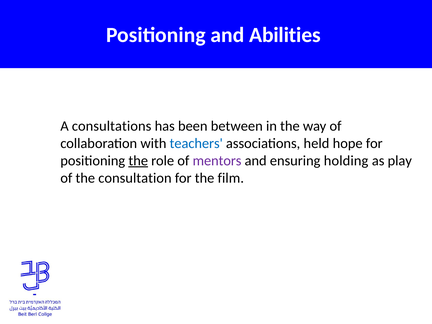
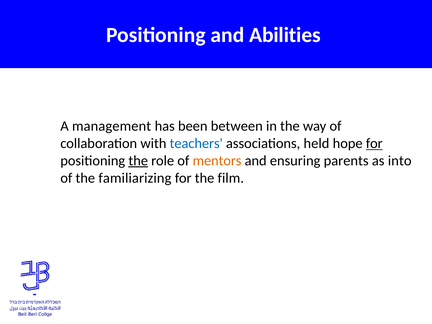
consultations: consultations -> management
for at (374, 143) underline: none -> present
mentors colour: purple -> orange
holding: holding -> parents
play: play -> into
consultation: consultation -> familiarizing
